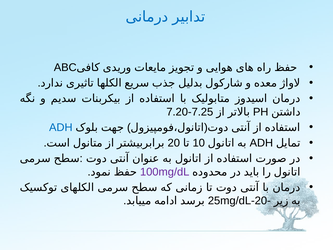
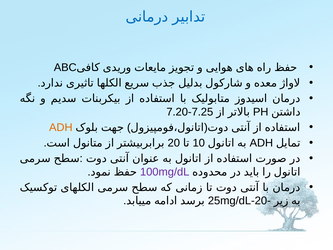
ADH at (61, 127) colour: blue -> orange
